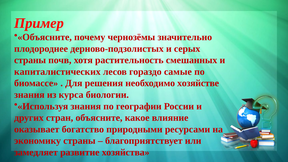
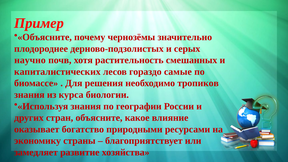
страны at (30, 60): страны -> научно
хозяйстве: хозяйстве -> тропиков
